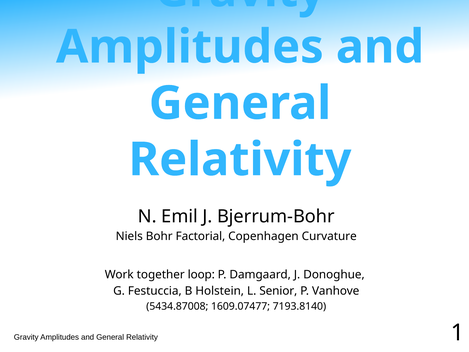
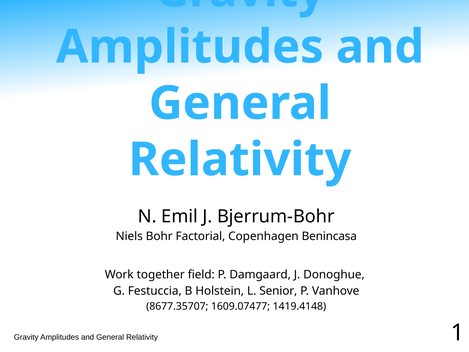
Curvature: Curvature -> Benincasa
loop: loop -> field
5434.87008: 5434.87008 -> 8677.35707
7193.8140: 7193.8140 -> 1419.4148
